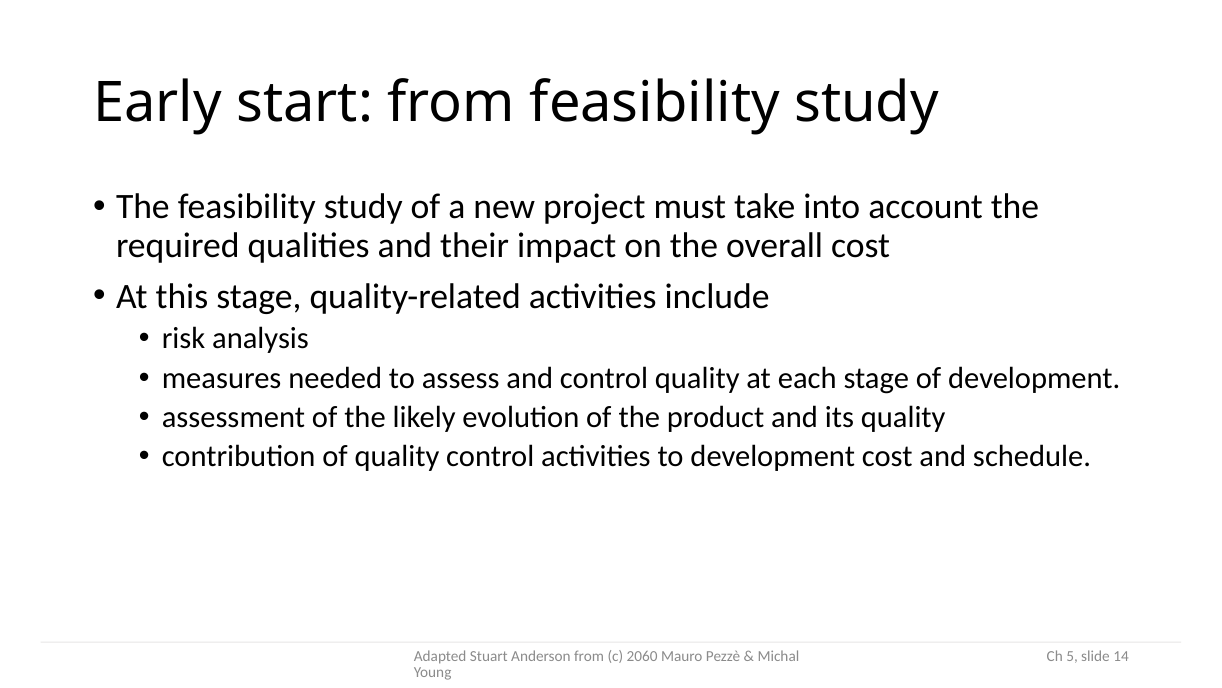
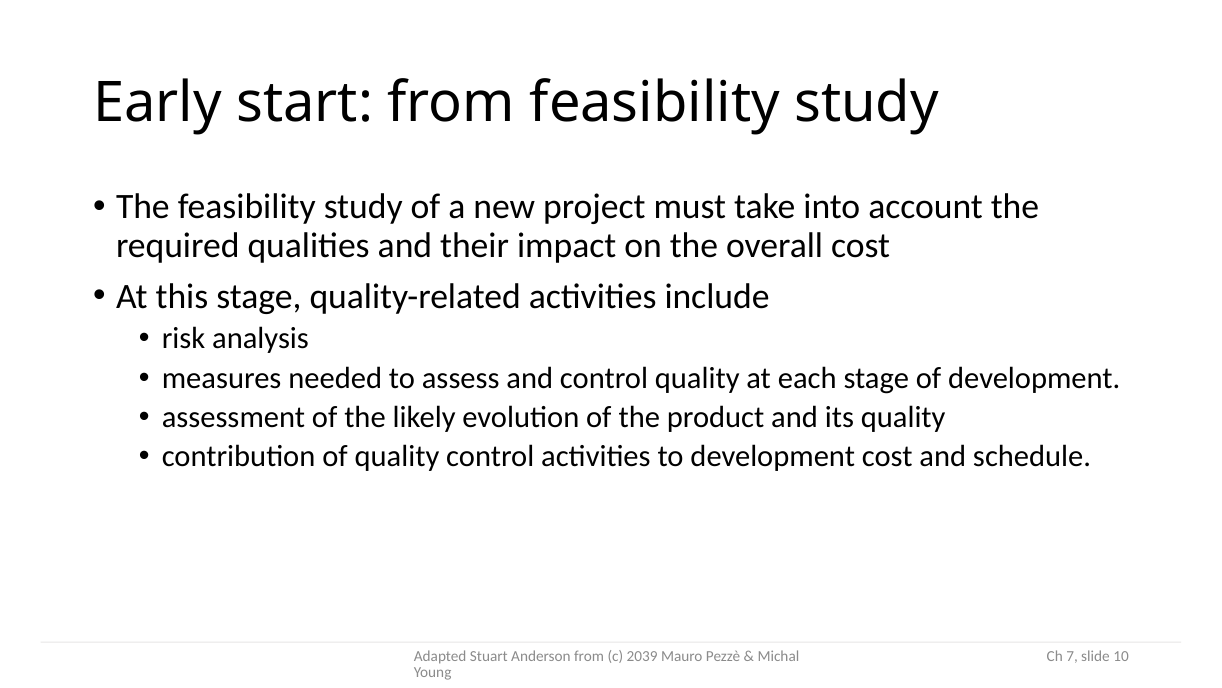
2060: 2060 -> 2039
5: 5 -> 7
14: 14 -> 10
